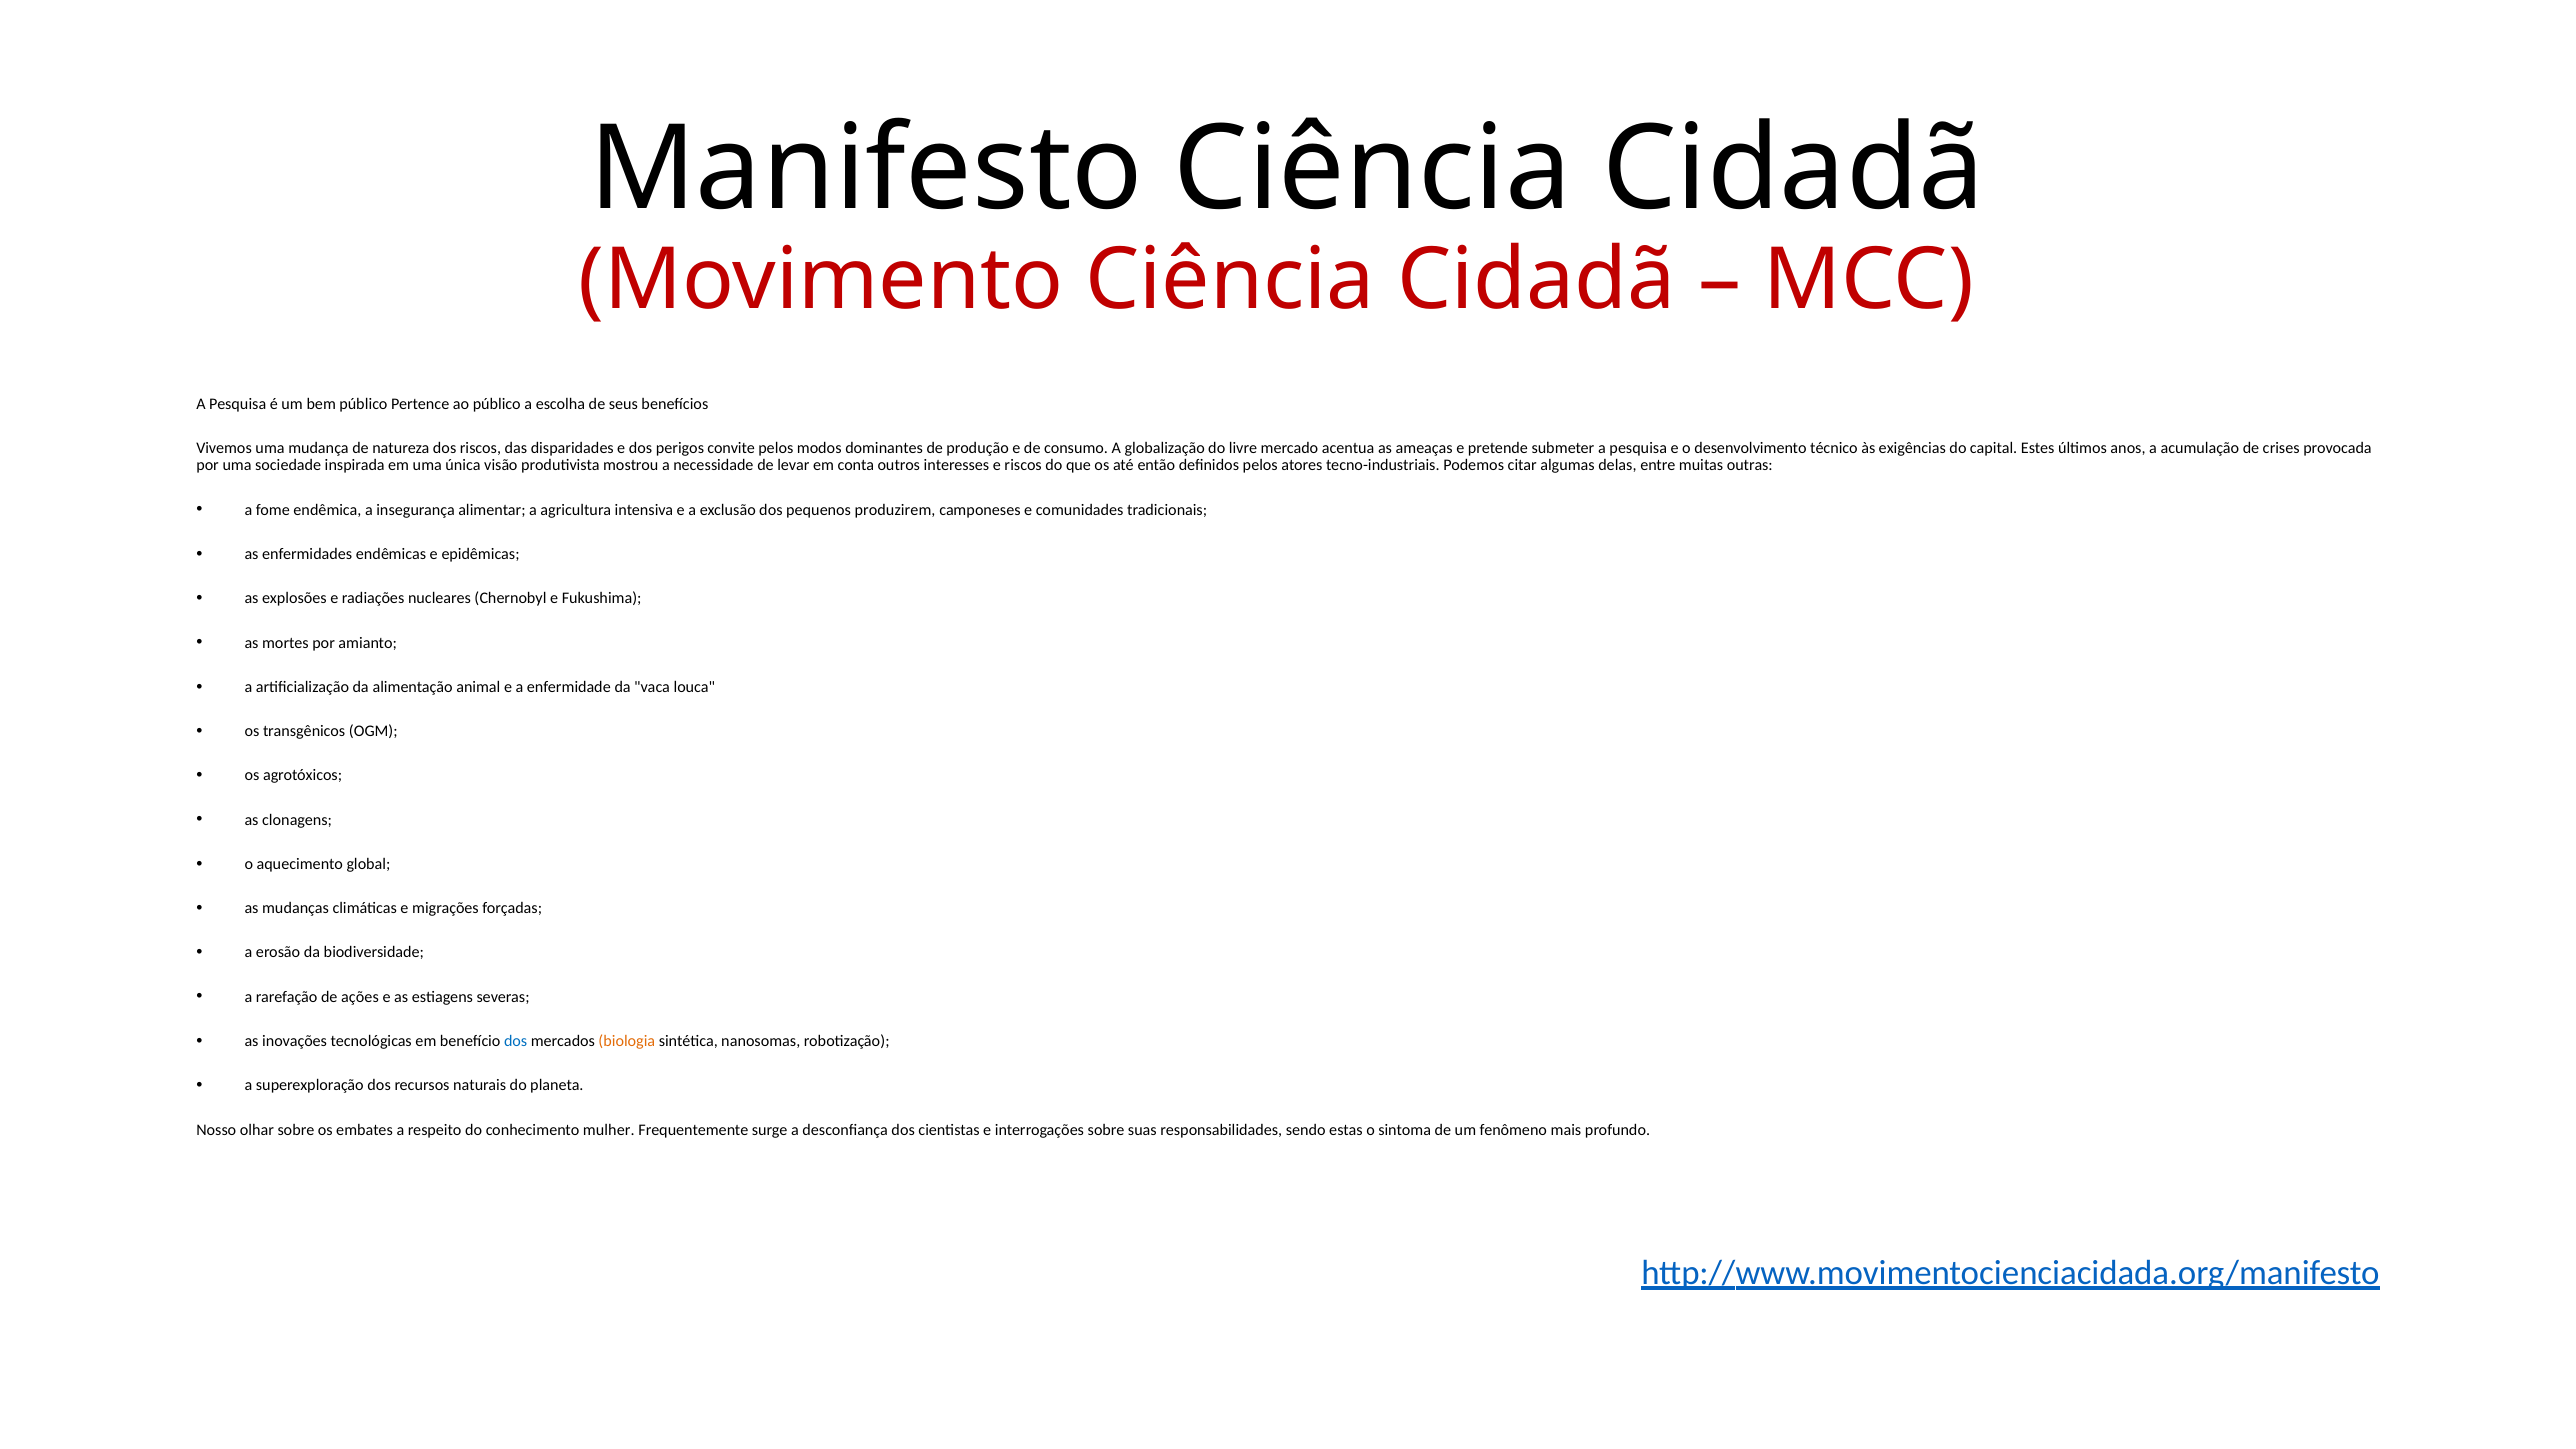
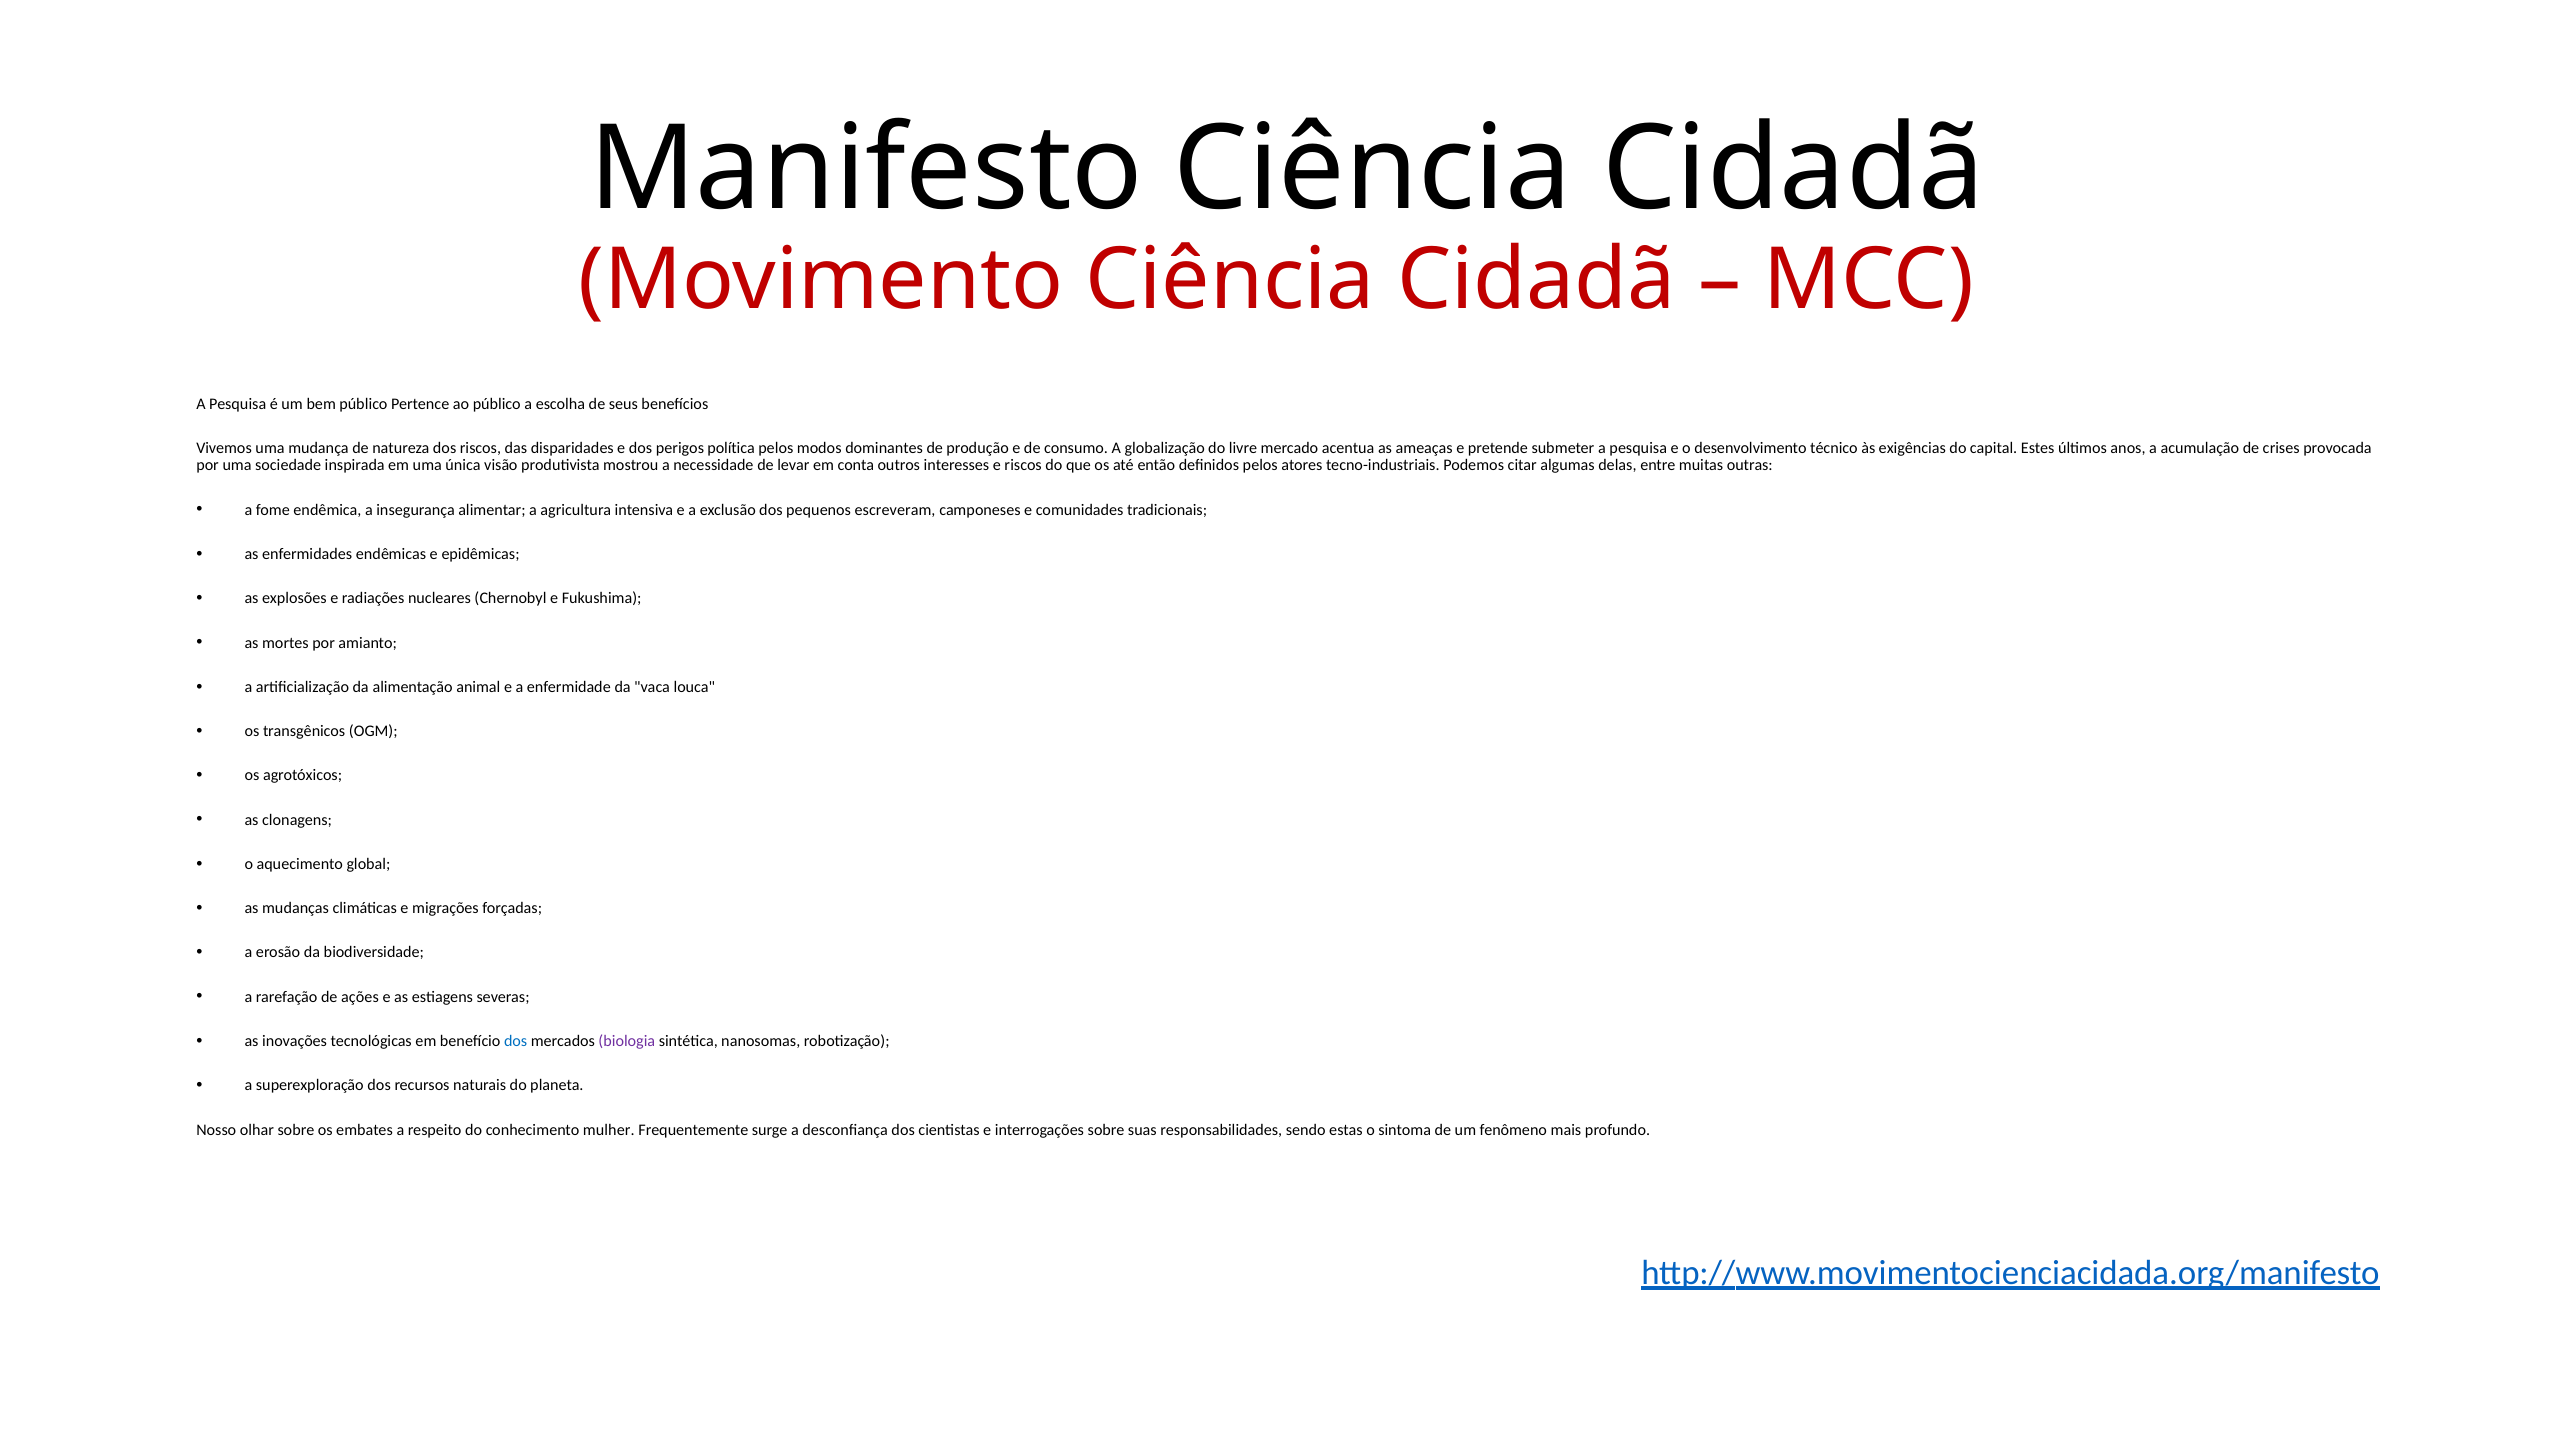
convite: convite -> política
produzirem: produzirem -> escreveram
biologia colour: orange -> purple
